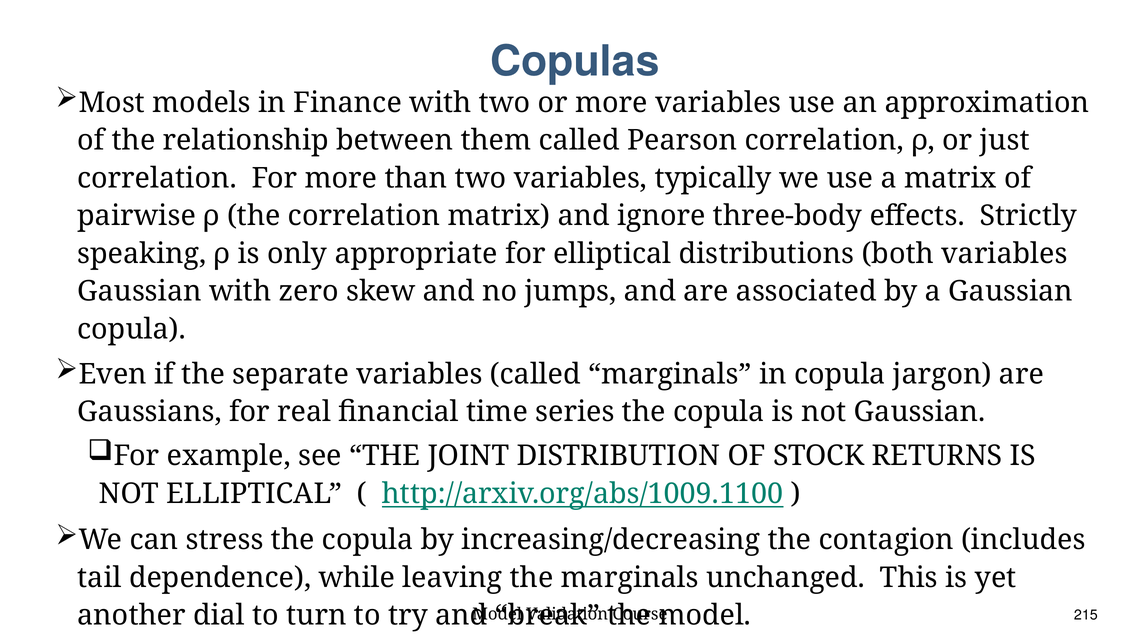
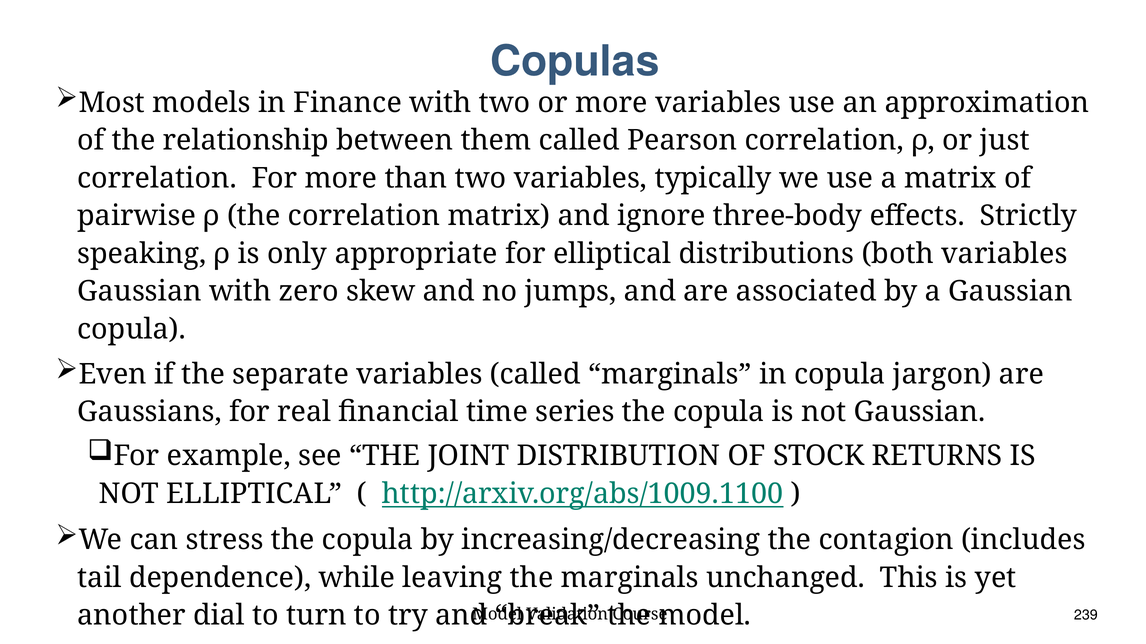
215: 215 -> 239
